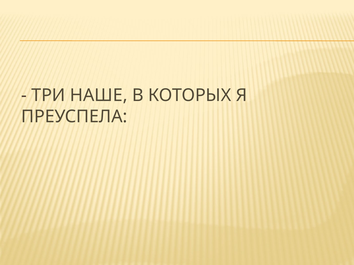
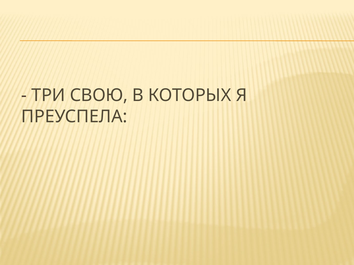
НАШЕ: НАШЕ -> СВОЮ
